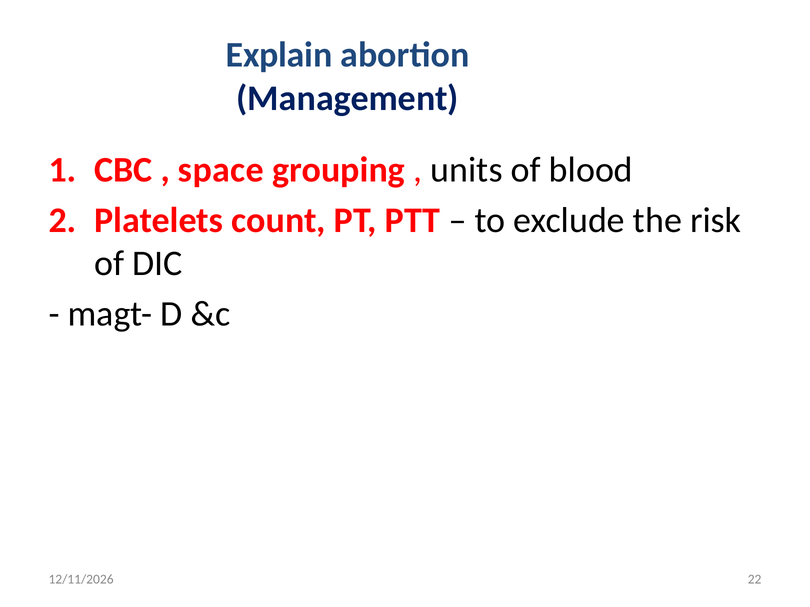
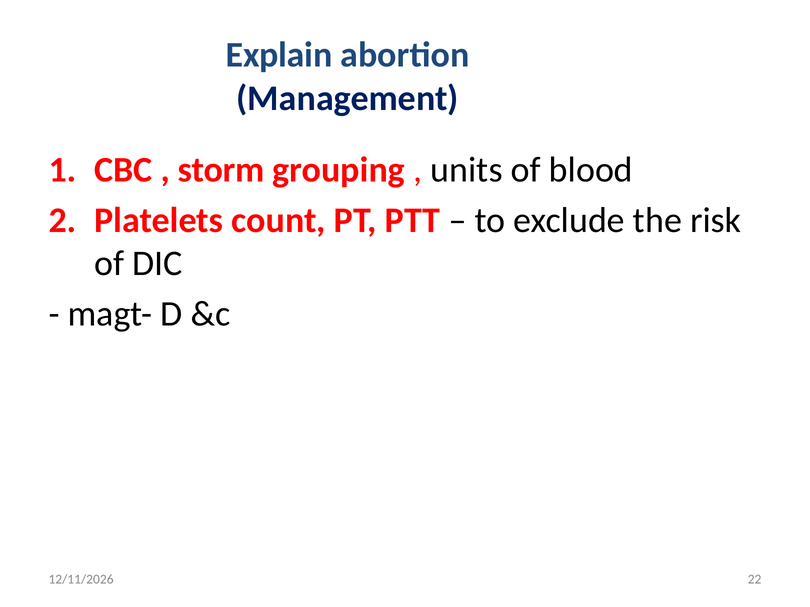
space: space -> storm
